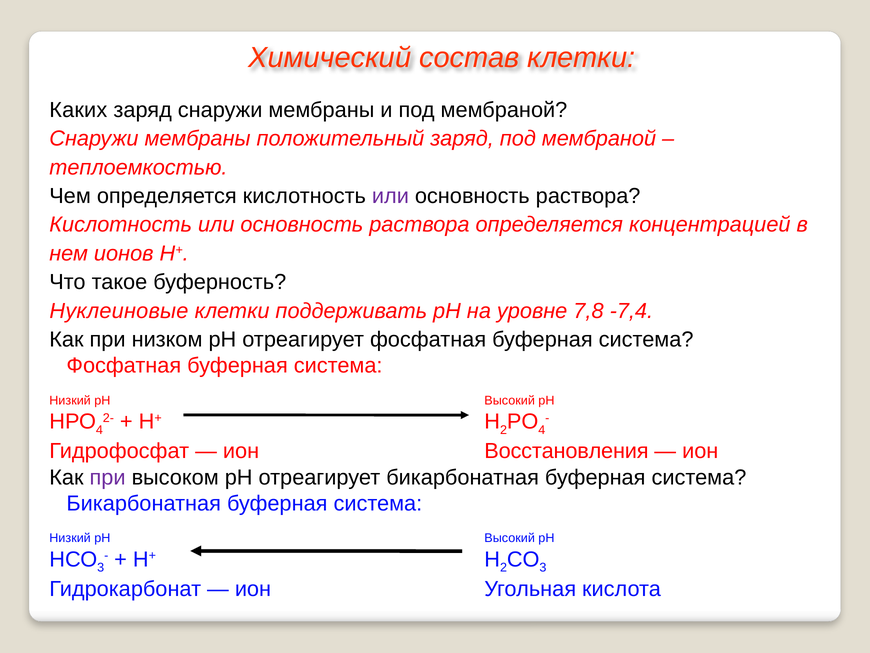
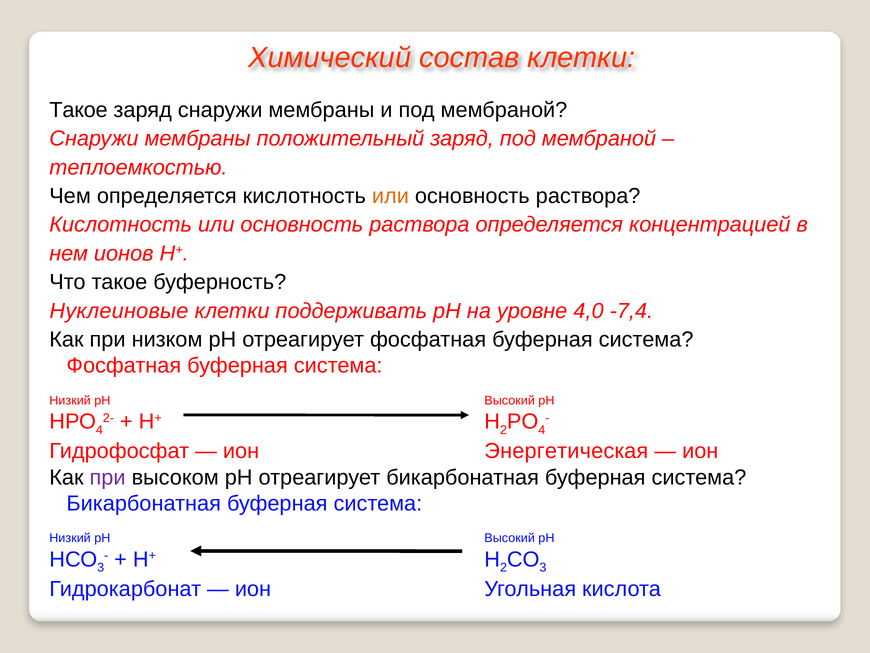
Каких at (78, 110): Каких -> Такое
или at (390, 196) colour: purple -> orange
7,8: 7,8 -> 4,0
Восстановления: Восстановления -> Энергетическая
